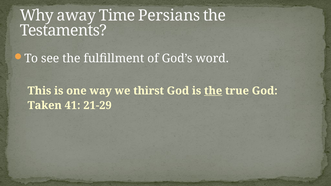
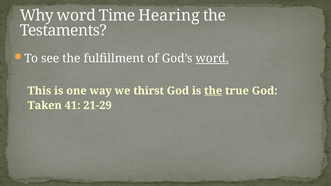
Why away: away -> word
Persians: Persians -> Hearing
word at (212, 59) underline: none -> present
